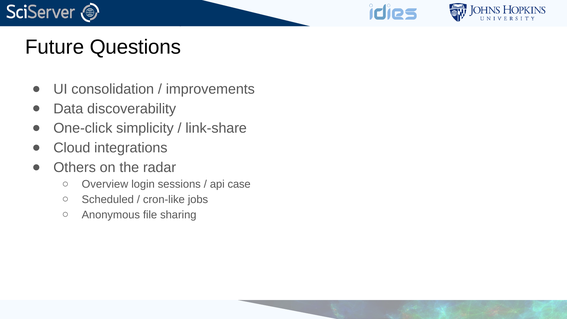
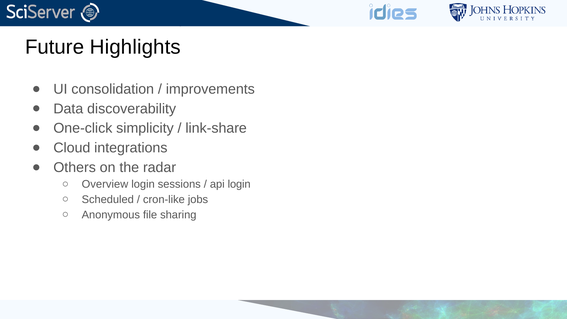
Questions: Questions -> Highlights
api case: case -> login
